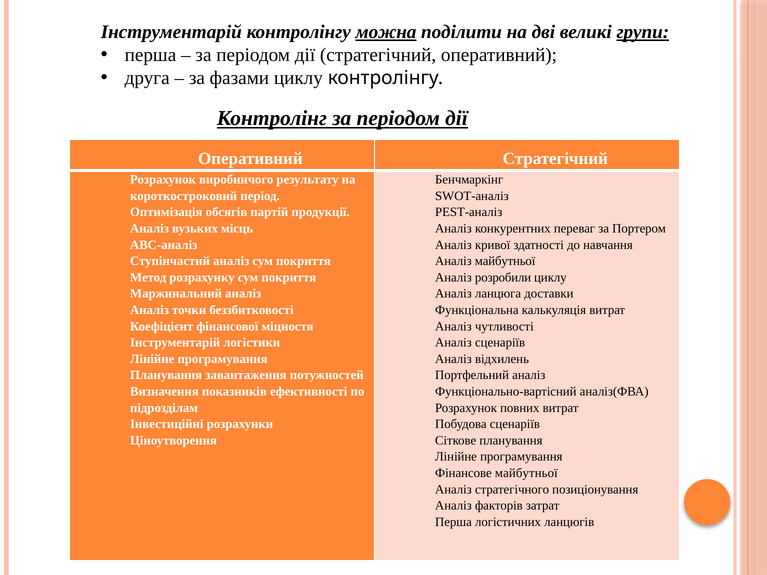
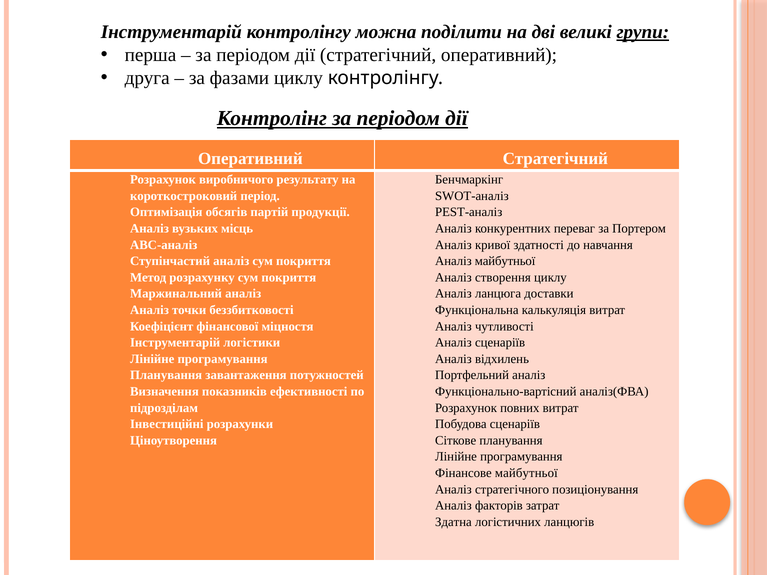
можна underline: present -> none
розробили: розробили -> створення
Перша at (453, 522): Перша -> Здатна
